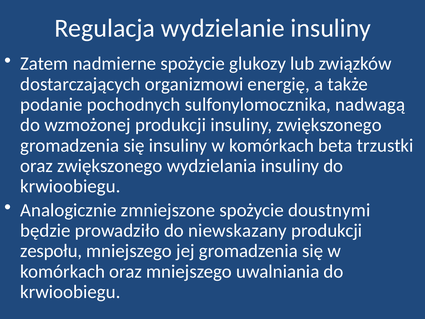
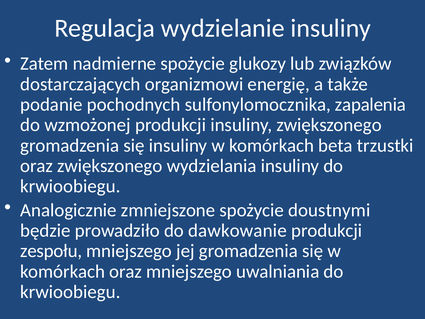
nadwagą: nadwagą -> zapalenia
niewskazany: niewskazany -> dawkowanie
